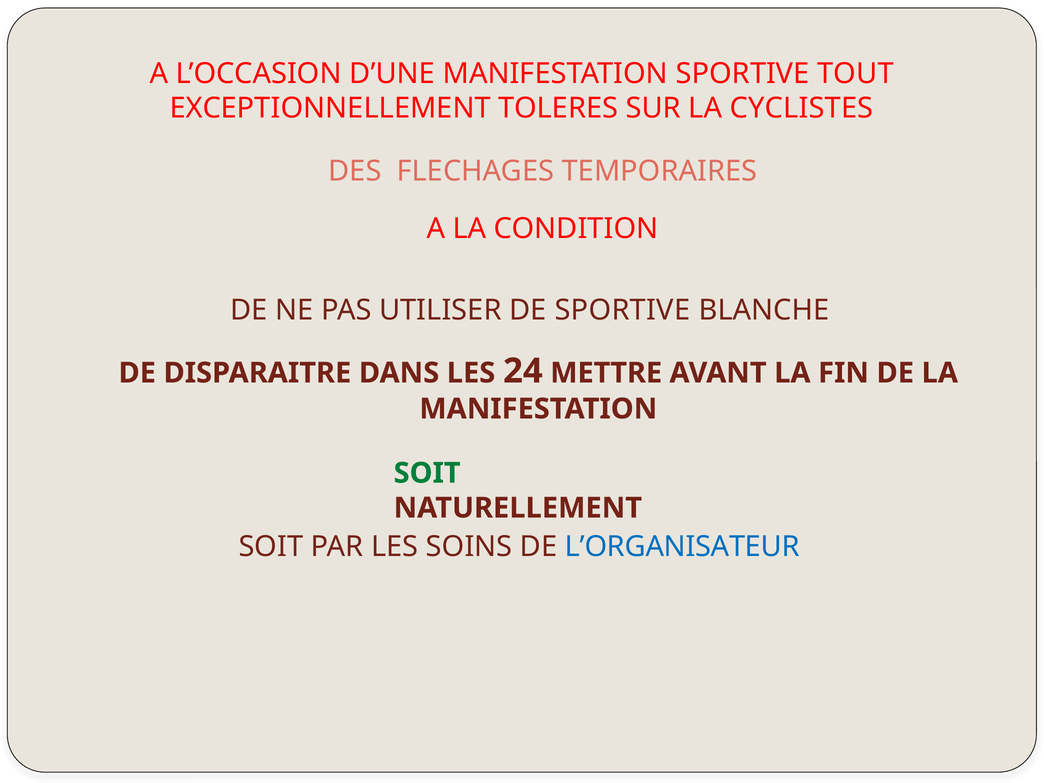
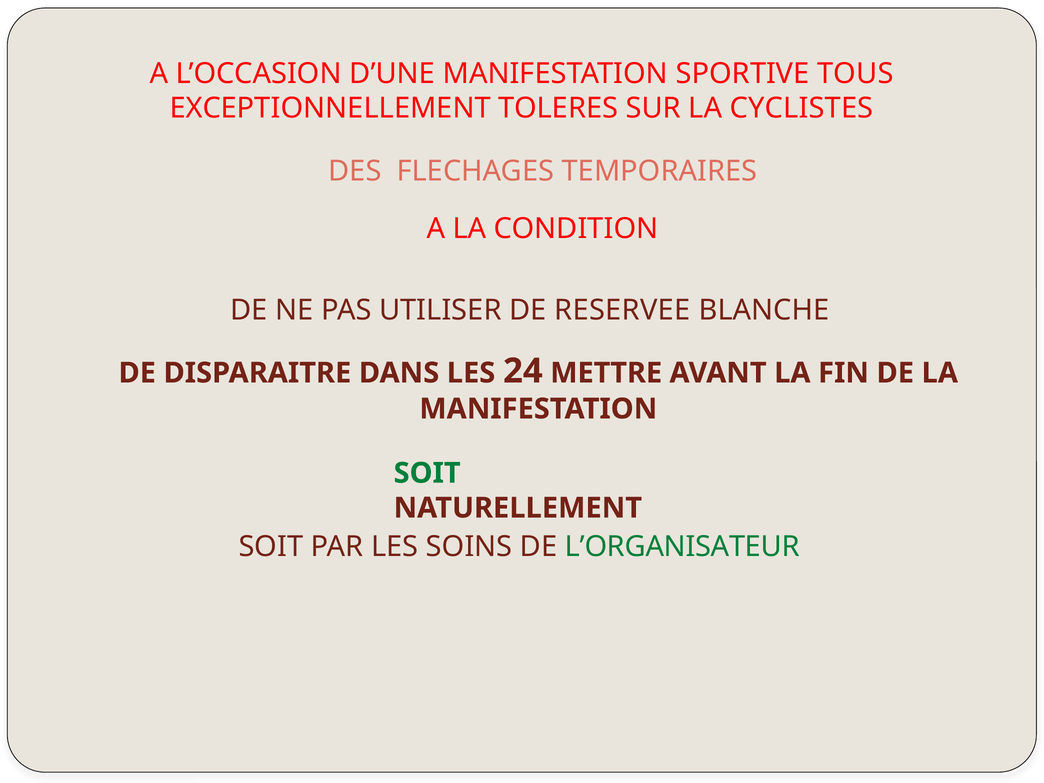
TOUT: TOUT -> TOUS
DE SPORTIVE: SPORTIVE -> RESERVEE
L’ORGANISATEUR colour: blue -> green
